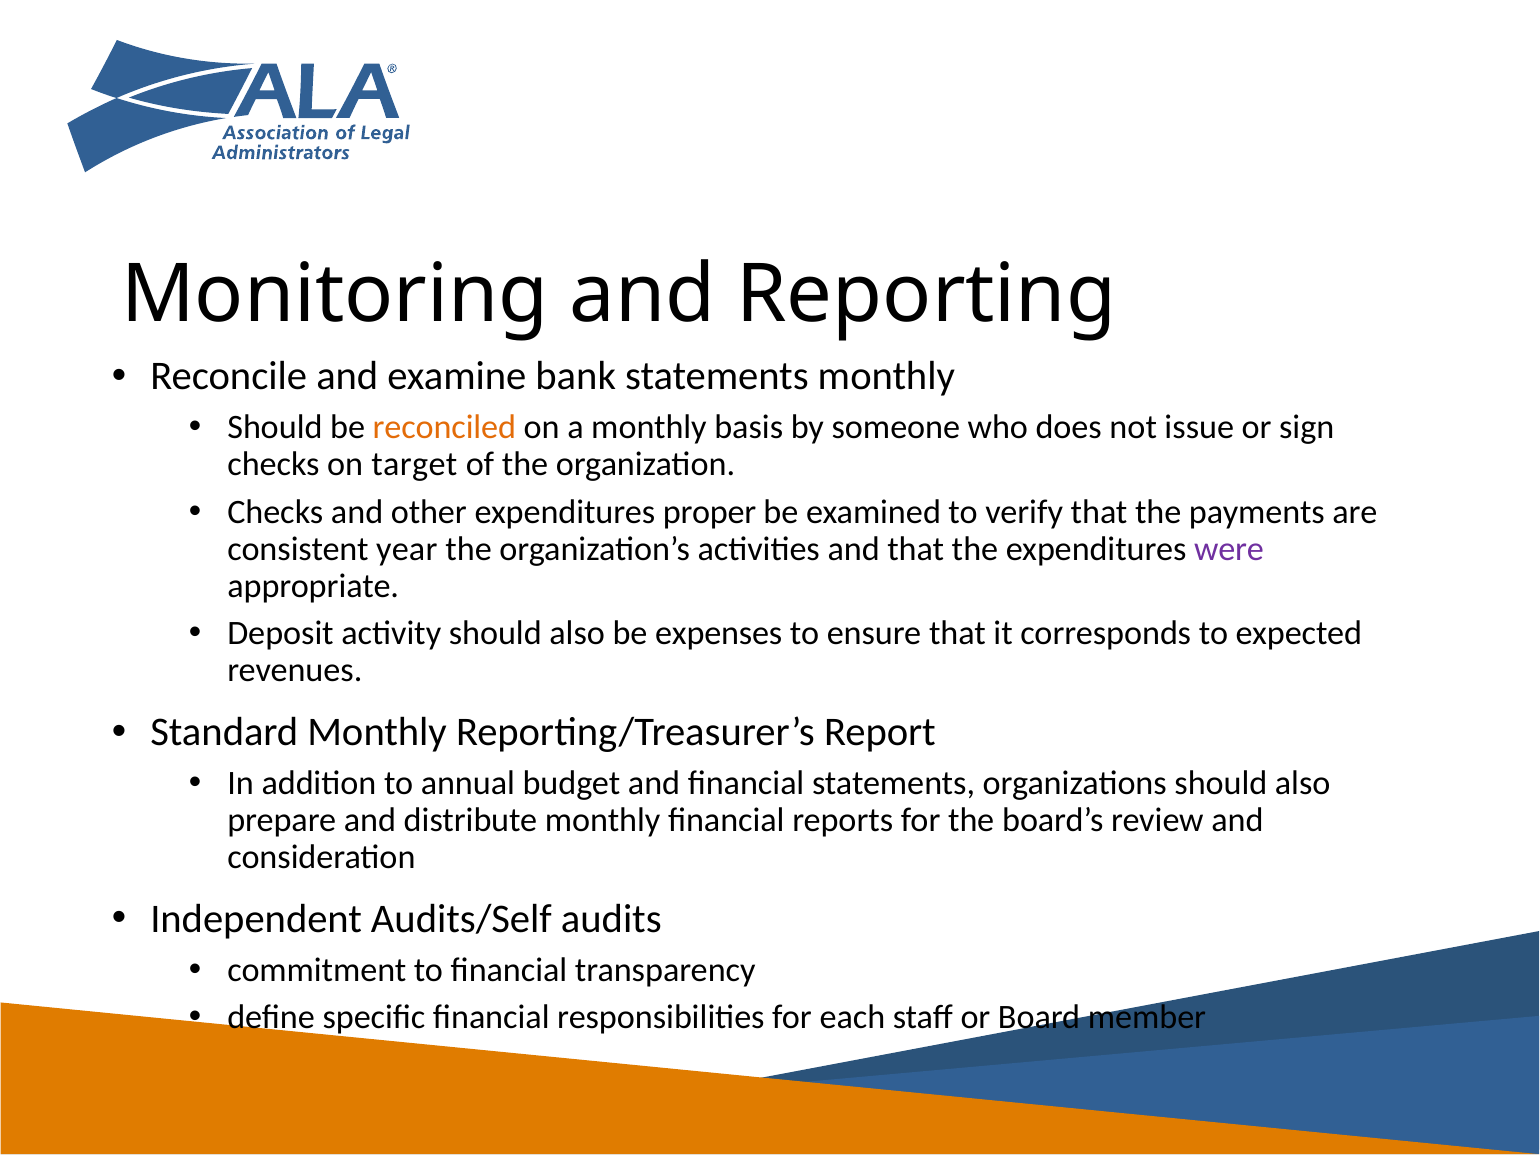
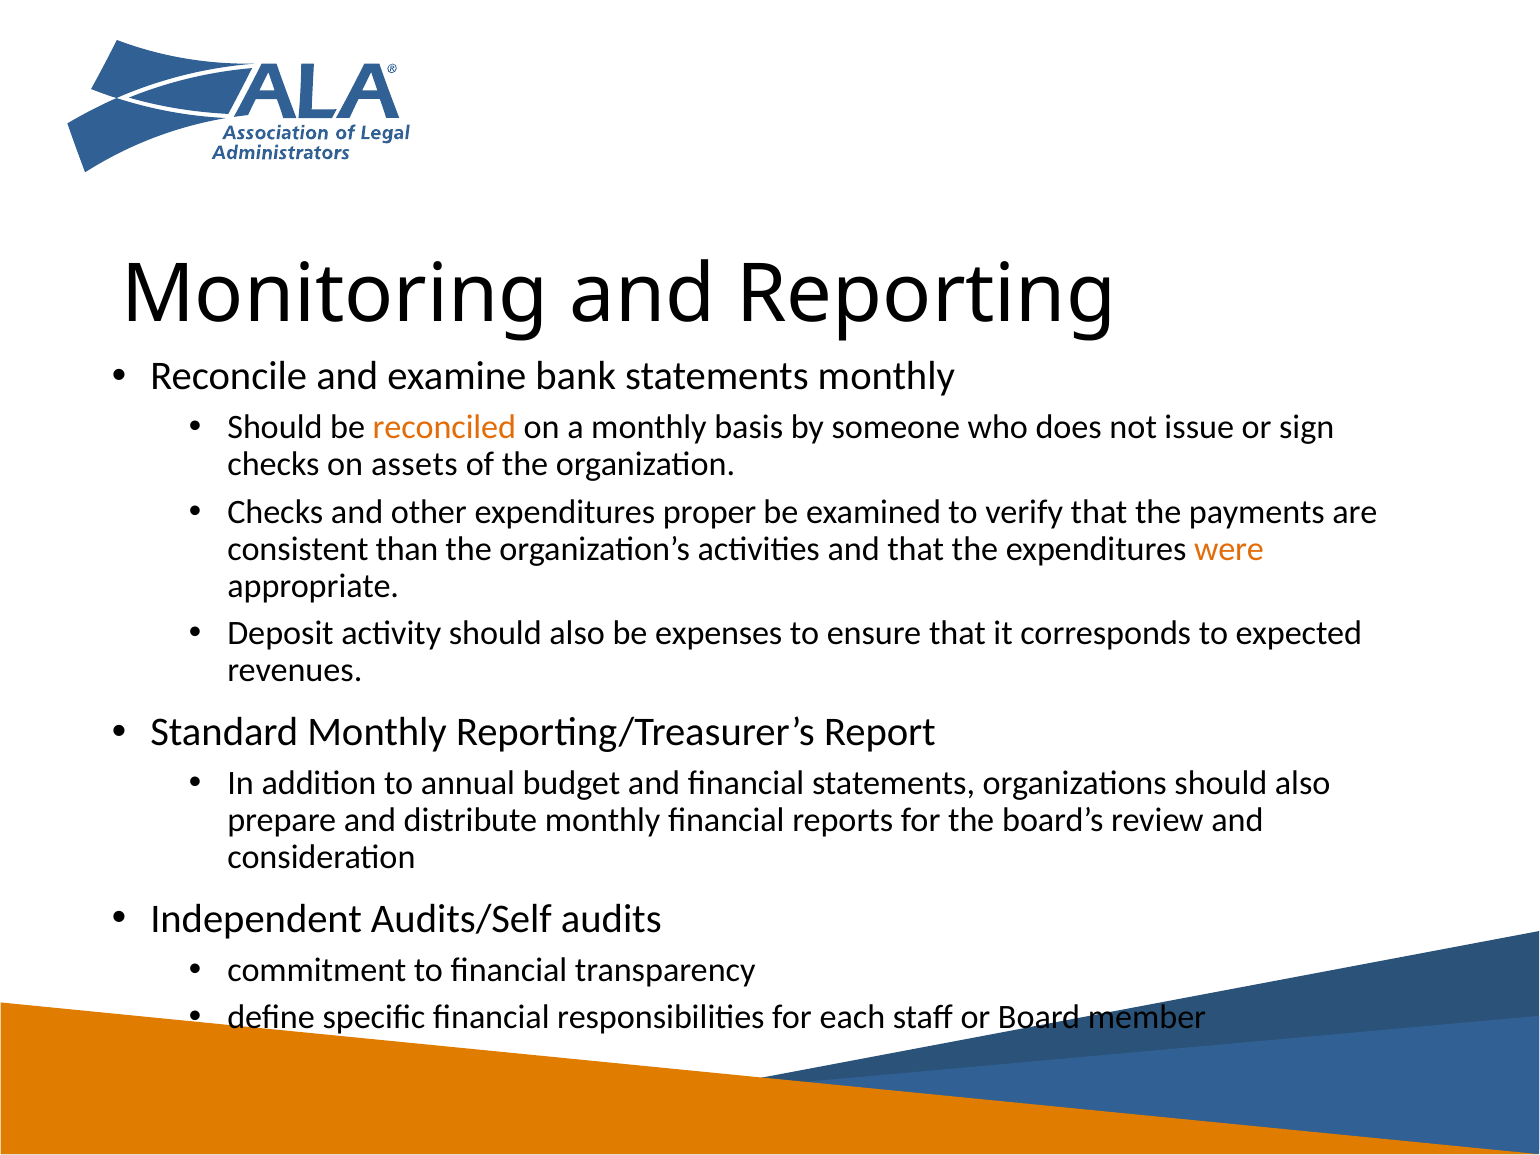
target: target -> assets
year: year -> than
were colour: purple -> orange
